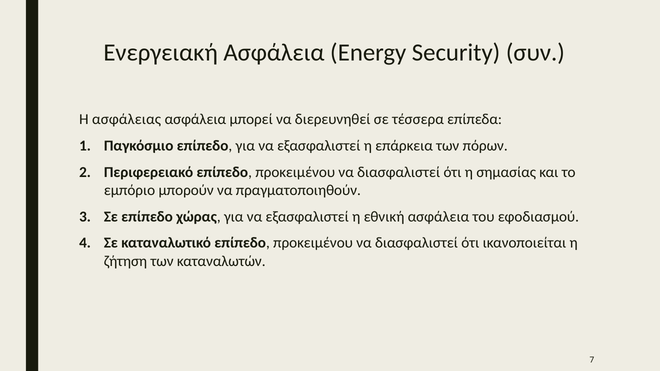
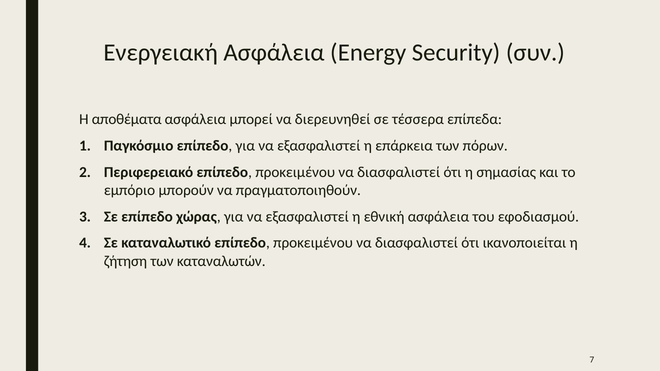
ασφάλειας: ασφάλειας -> αποθέματα
